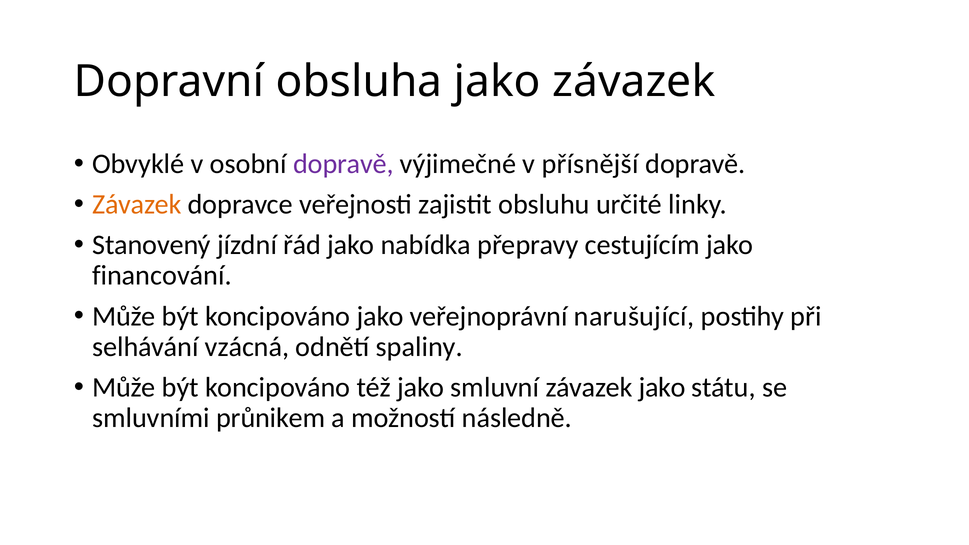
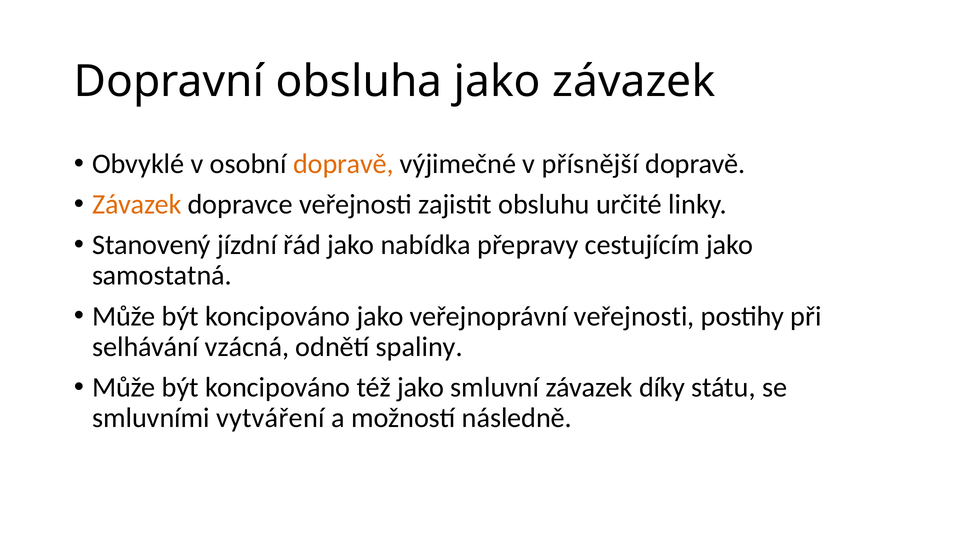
dopravě at (343, 164) colour: purple -> orange
financování: financování -> samostatná
veřejnoprávní narušující: narušující -> veřejnosti
závazek jako: jako -> díky
průnikem: průnikem -> vytváření
